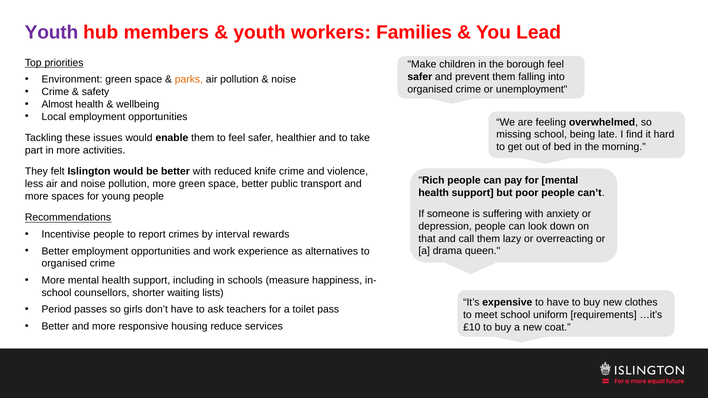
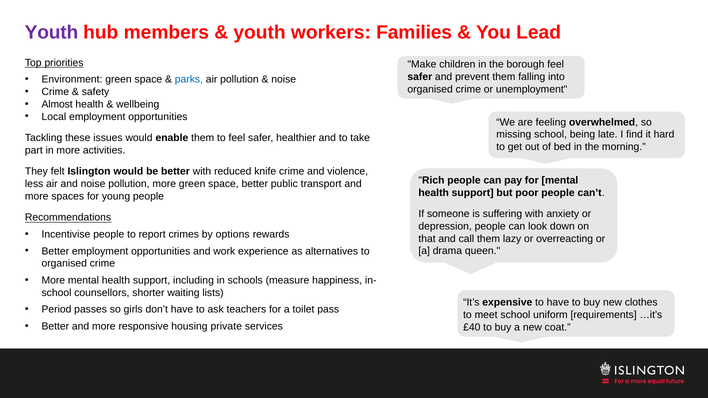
parks colour: orange -> blue
interval: interval -> options
reduce: reduce -> private
£10: £10 -> £40
